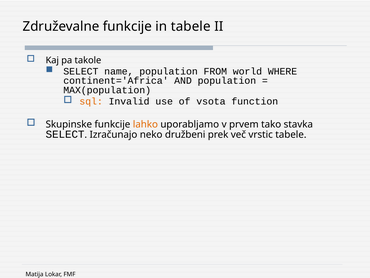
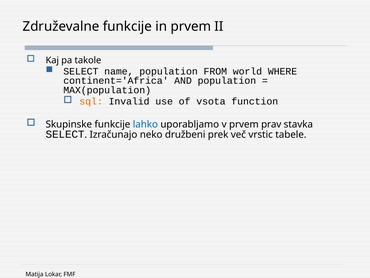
in tabele: tabele -> prvem
lahko colour: orange -> blue
tako: tako -> prav
